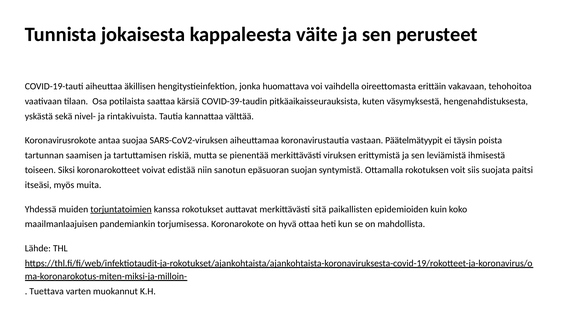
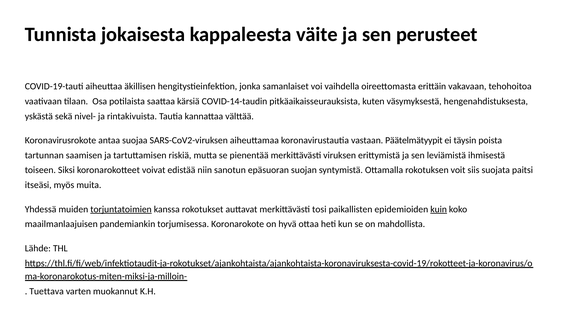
huomattava: huomattava -> samanlaiset
COVID-39-taudin: COVID-39-taudin -> COVID-14-taudin
sitä: sitä -> tosi
kuin underline: none -> present
